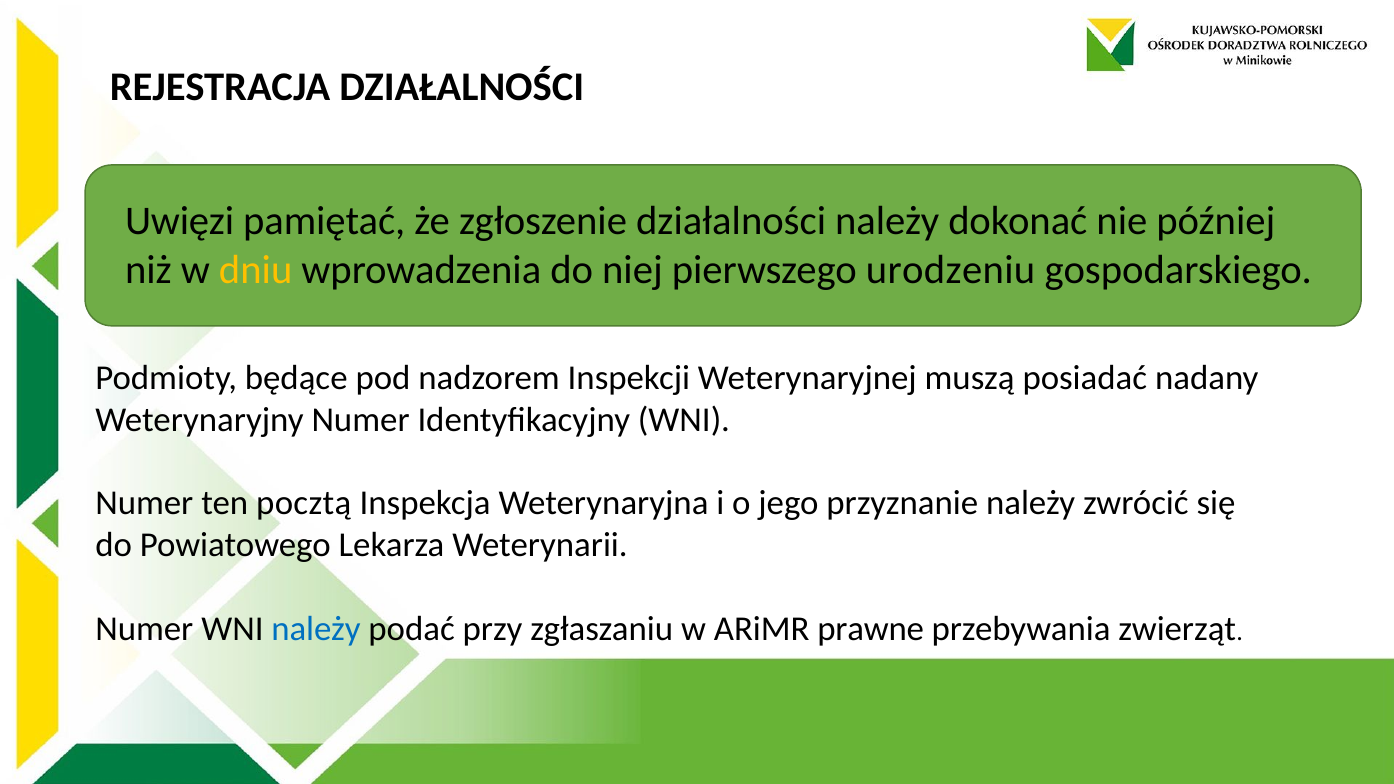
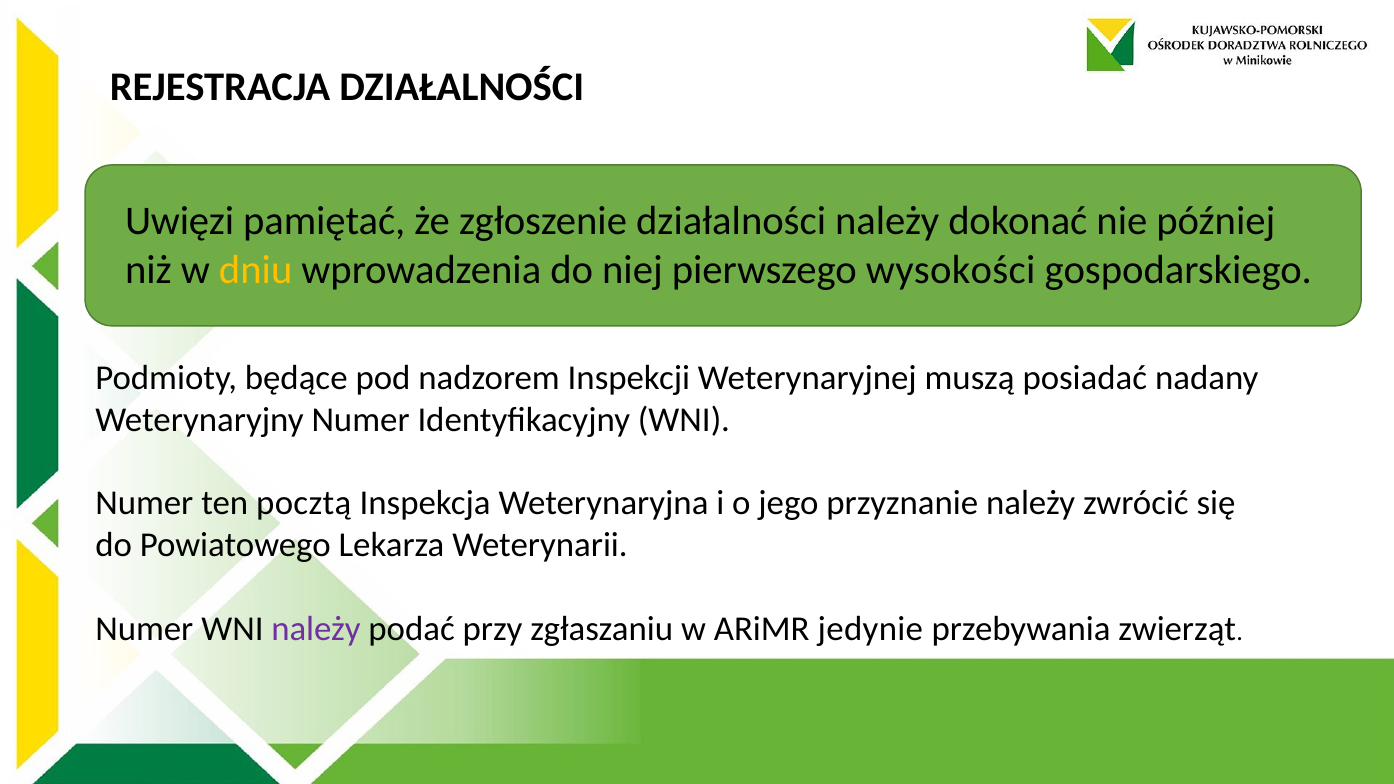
urodzeniu: urodzeniu -> wysokości
należy at (316, 629) colour: blue -> purple
prawne: prawne -> jedynie
